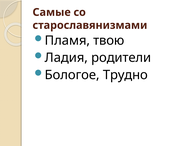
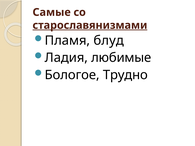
старославянизмами underline: none -> present
твою: твою -> блуд
родители: родители -> любимые
